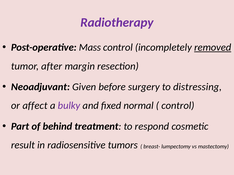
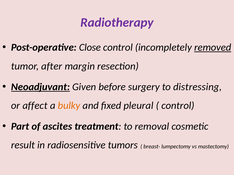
Mass: Mass -> Close
Neoadjuvant underline: none -> present
bulky colour: purple -> orange
normal: normal -> pleural
behind: behind -> ascites
respond: respond -> removal
